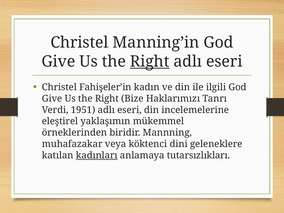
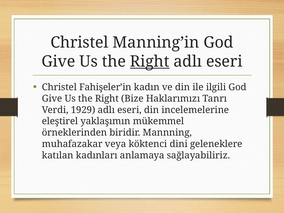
1951: 1951 -> 1929
kadınları underline: present -> none
tutarsızlıkları: tutarsızlıkları -> sağlayabiliriz
